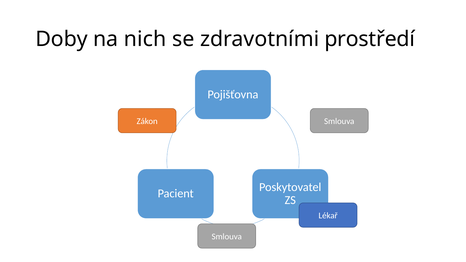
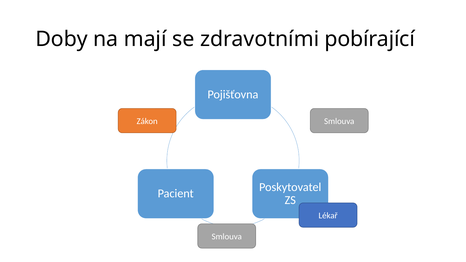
nich: nich -> mají
prostředí: prostředí -> pobírající
